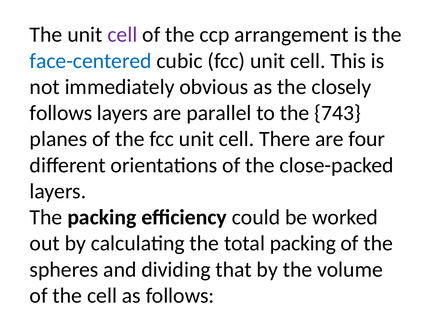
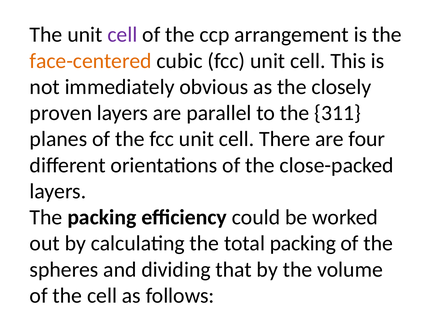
face-centered colour: blue -> orange
follows at (61, 113): follows -> proven
743: 743 -> 311
